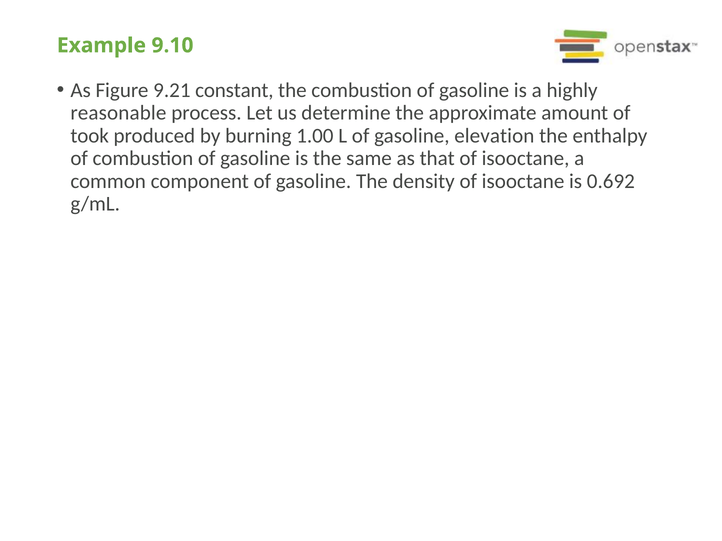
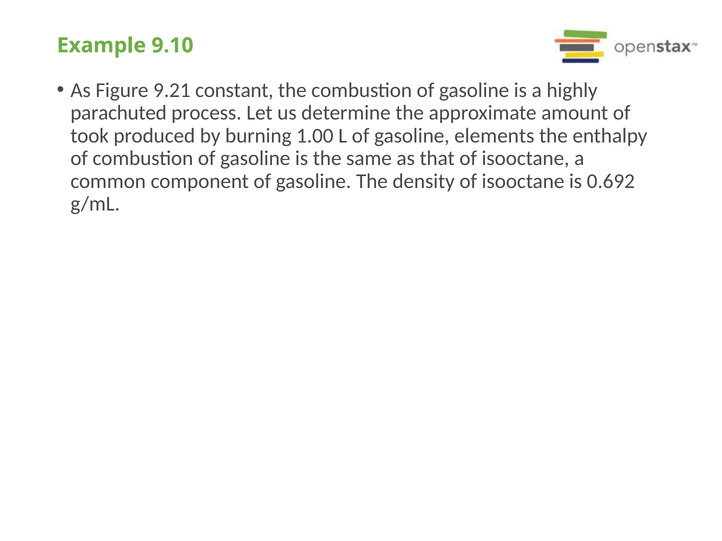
reasonable: reasonable -> parachuted
elevation: elevation -> elements
